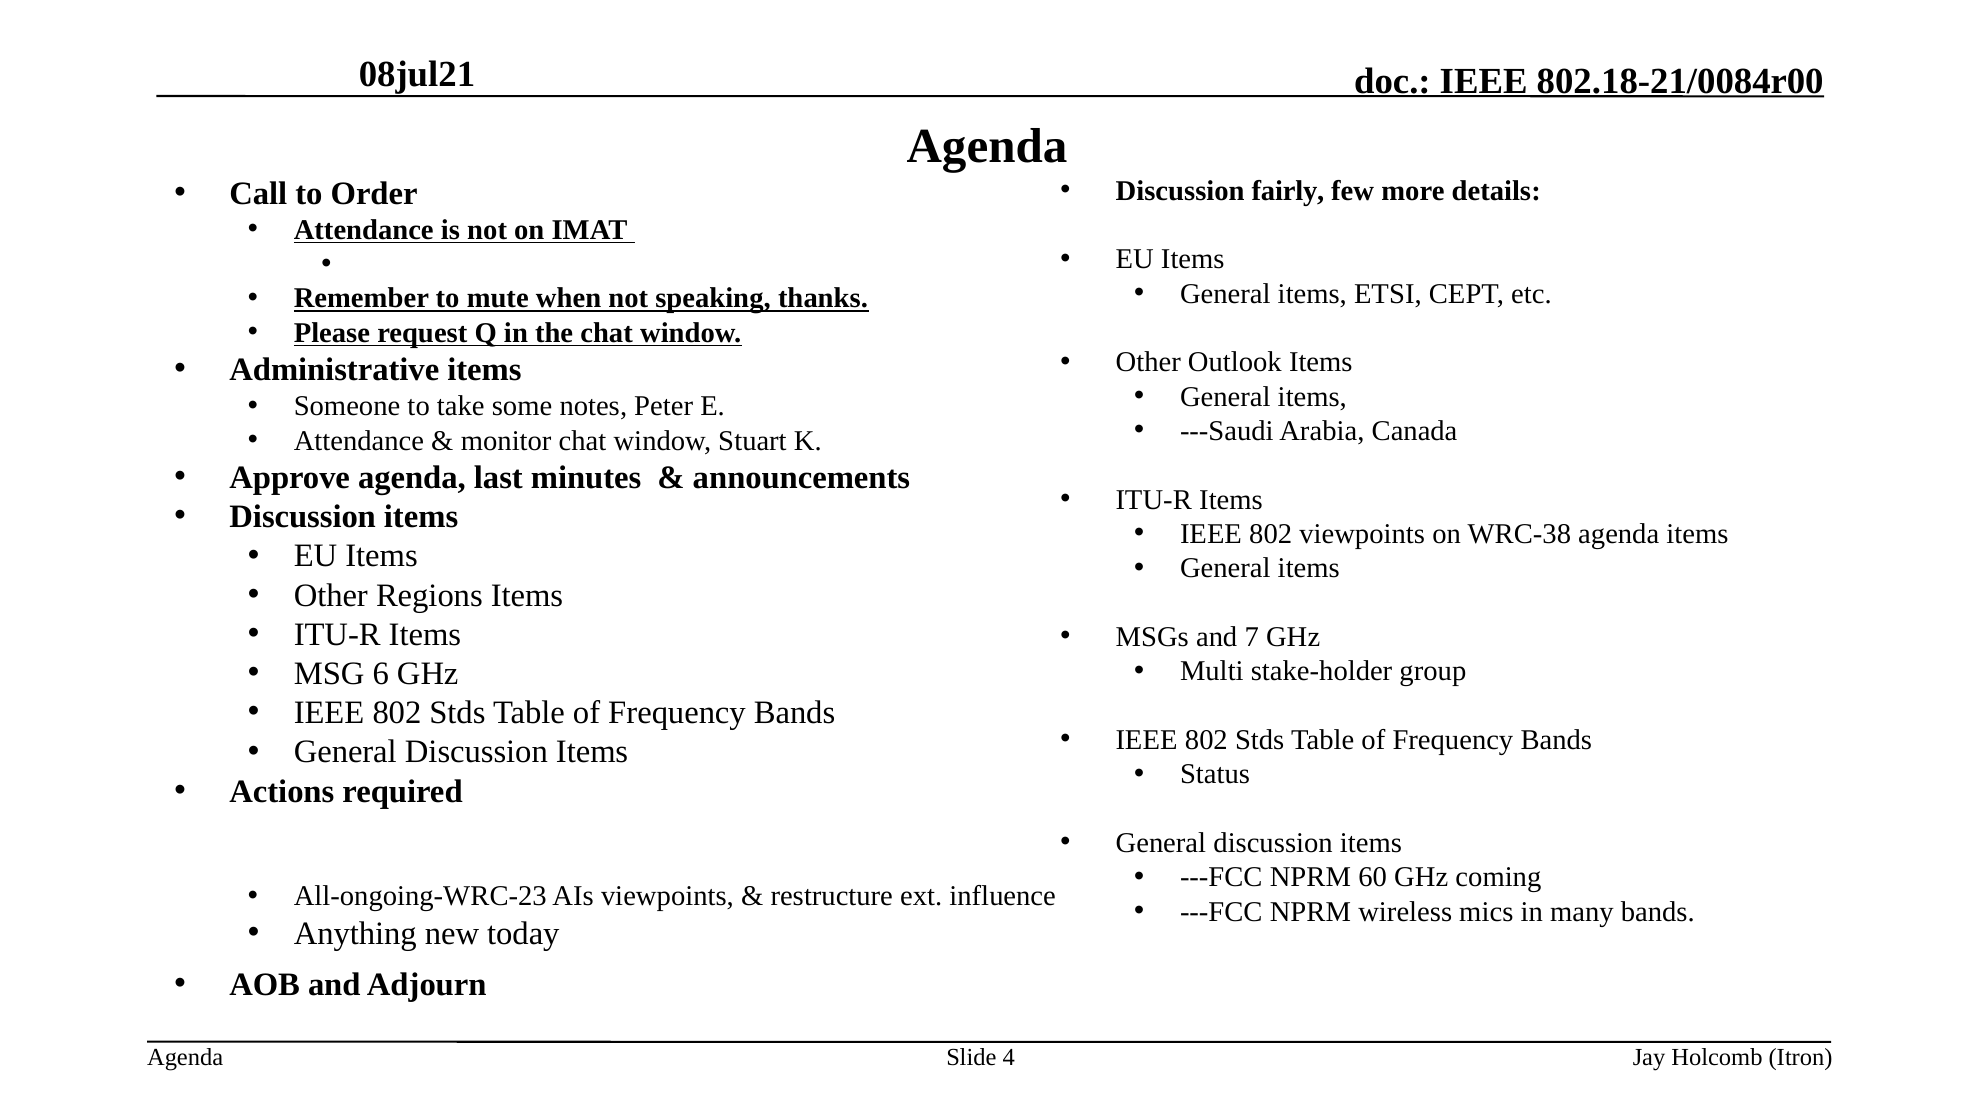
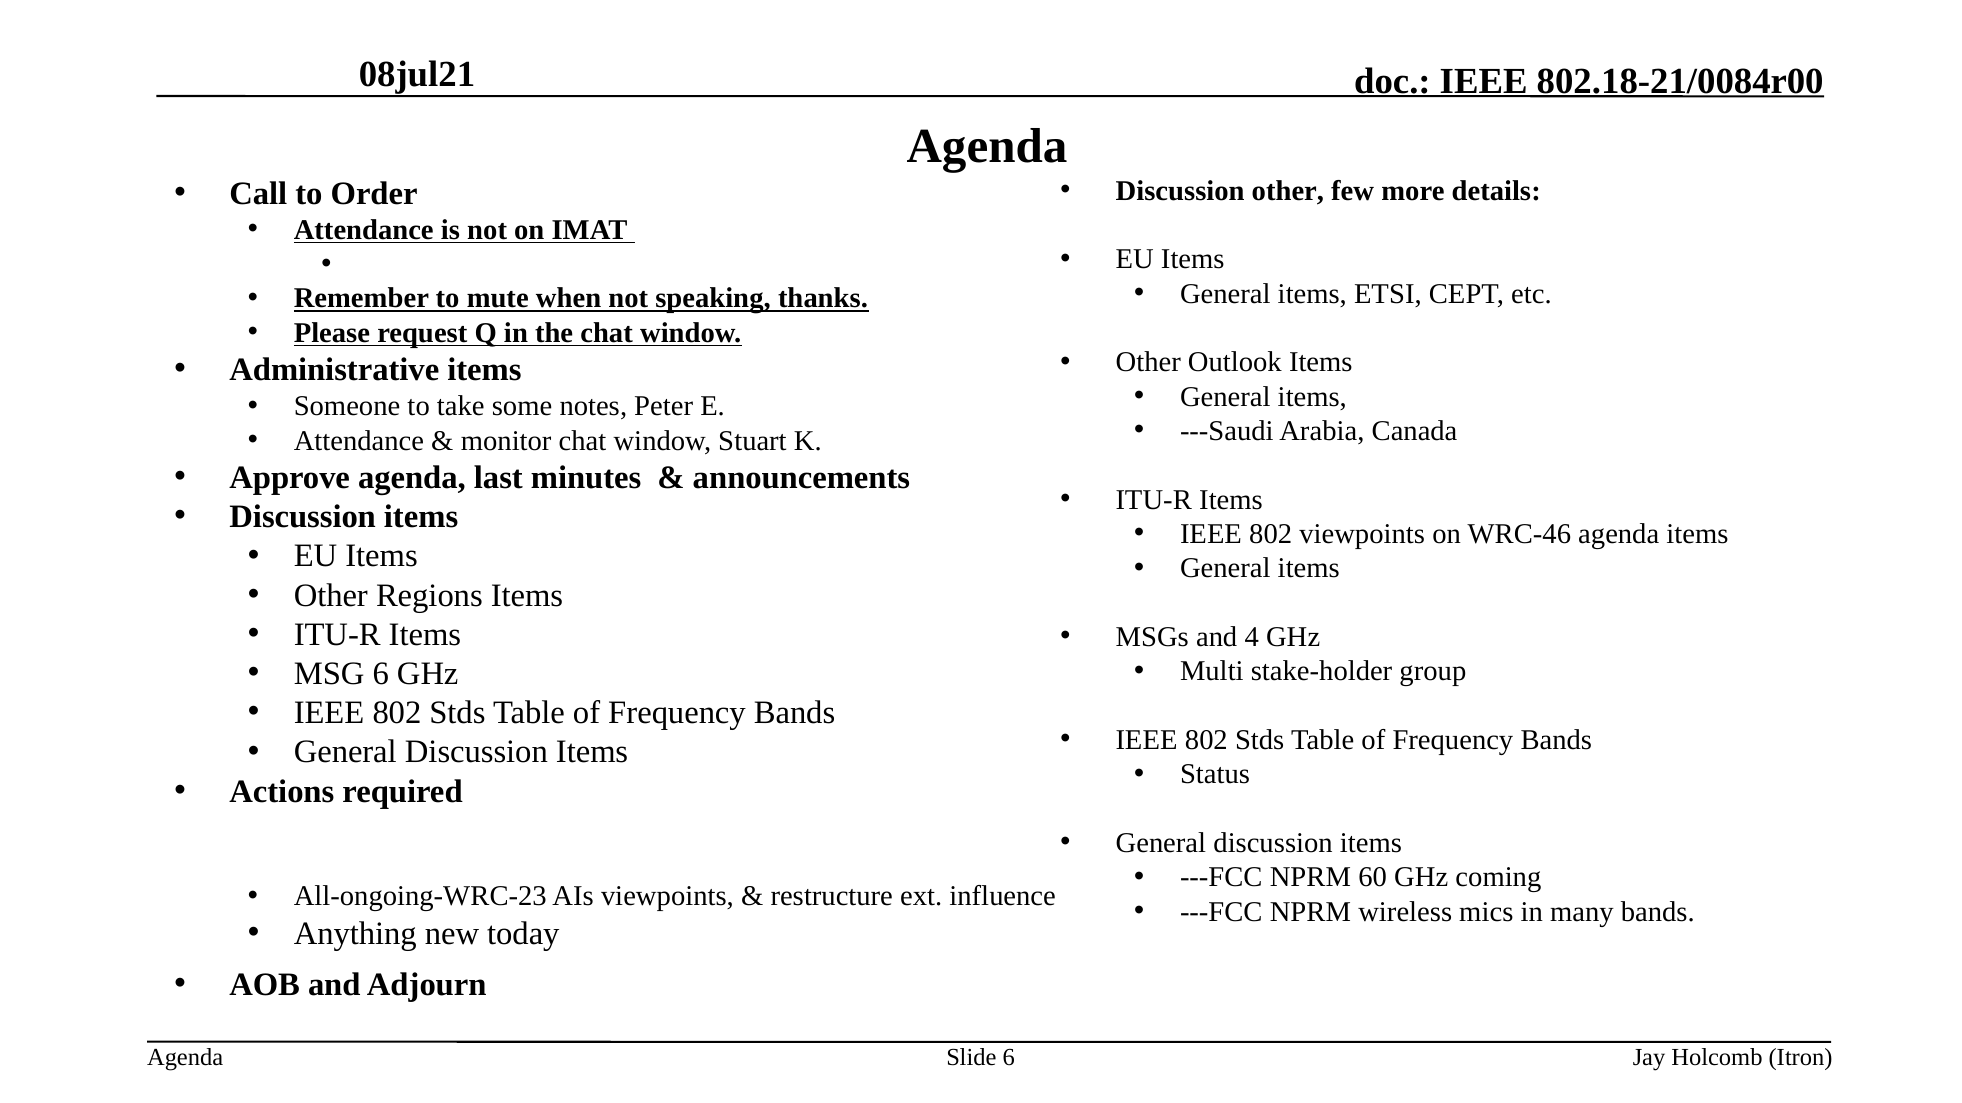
Discussion fairly: fairly -> other
WRC-38: WRC-38 -> WRC-46
7: 7 -> 4
Slide 4: 4 -> 6
